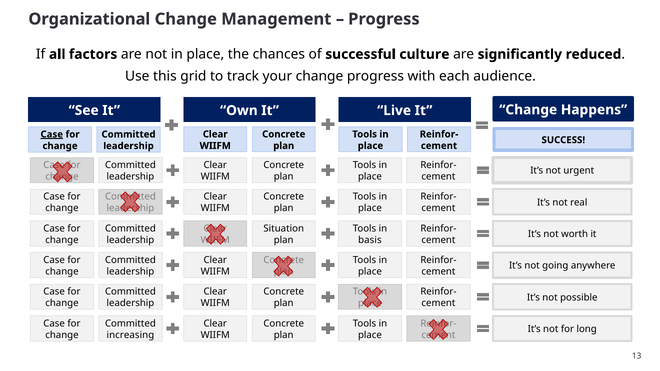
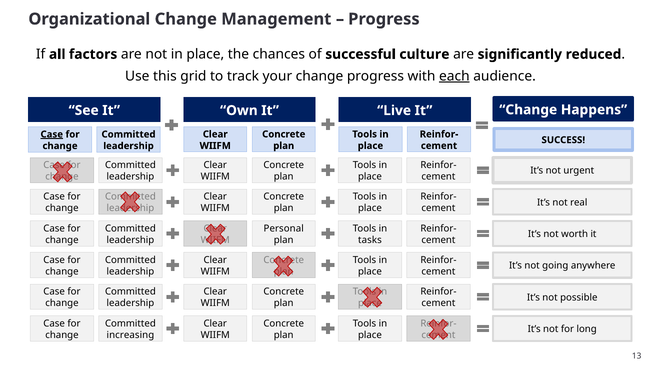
each underline: none -> present
Situation: Situation -> Personal
basis: basis -> tasks
